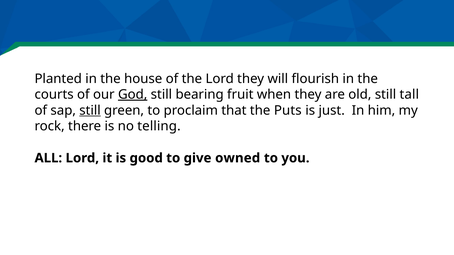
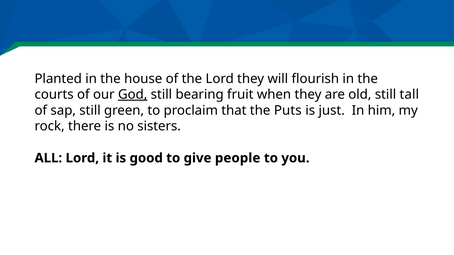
still at (90, 111) underline: present -> none
telling: telling -> sisters
owned: owned -> people
